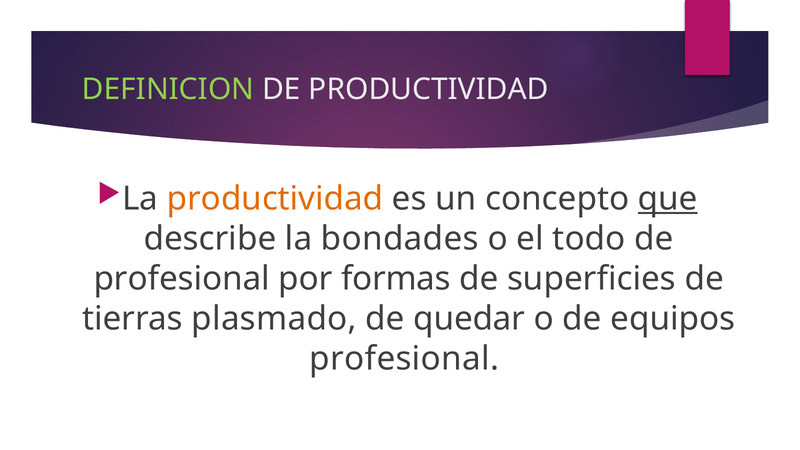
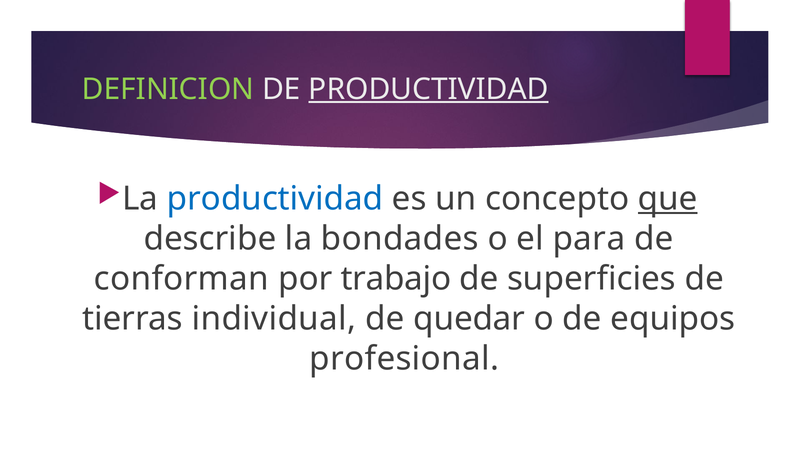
PRODUCTIVIDAD at (429, 89) underline: none -> present
productividad at (275, 199) colour: orange -> blue
todo: todo -> para
profesional at (182, 279): profesional -> conforman
formas: formas -> trabajo
plasmado: plasmado -> individual
